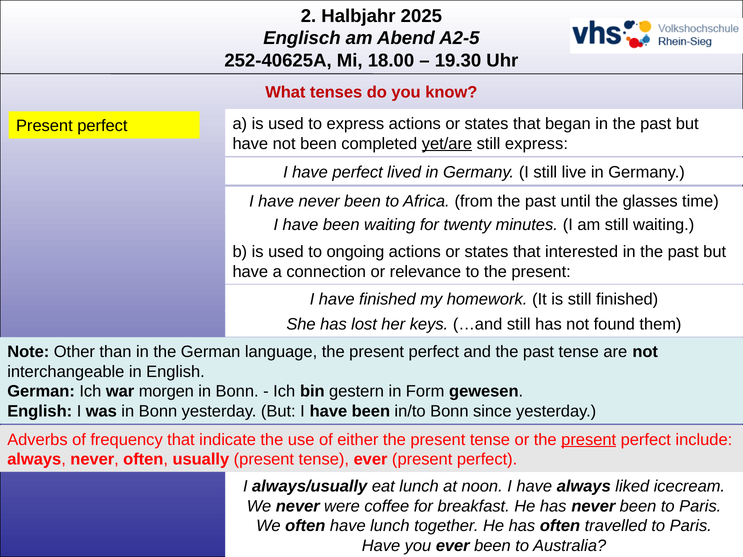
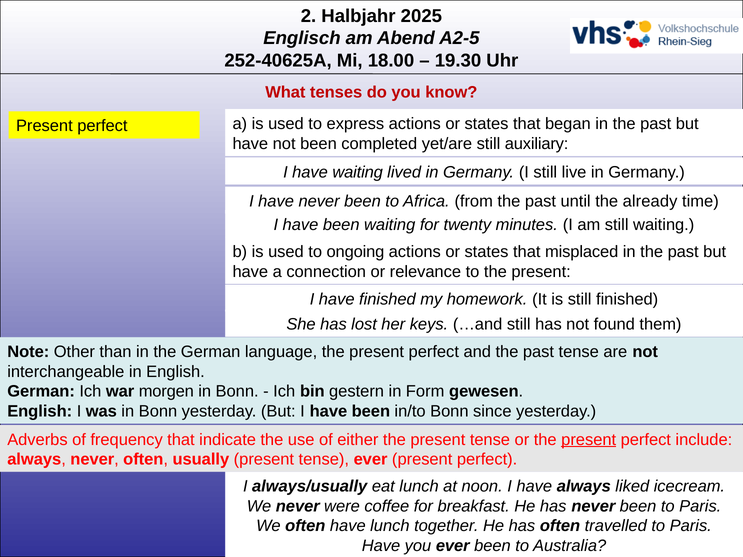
yet/are underline: present -> none
still express: express -> auxiliary
have perfect: perfect -> waiting
glasses: glasses -> already
interested: interested -> misplaced
